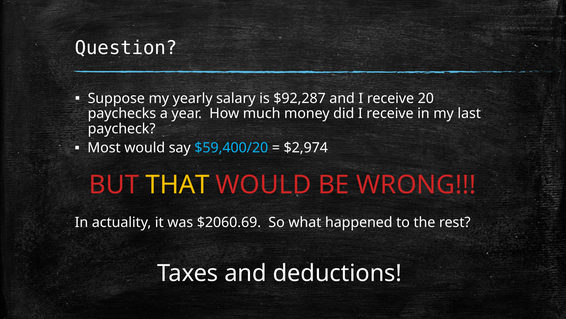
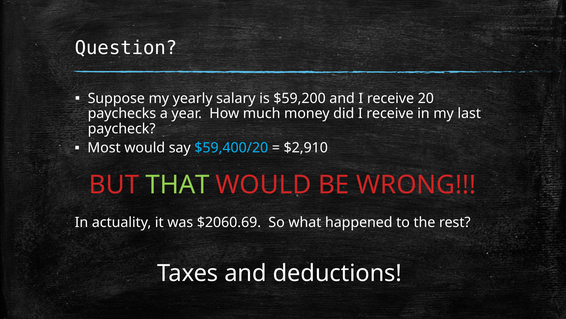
$92,287: $92,287 -> $59,200
$2,974: $2,974 -> $2,910
THAT colour: yellow -> light green
